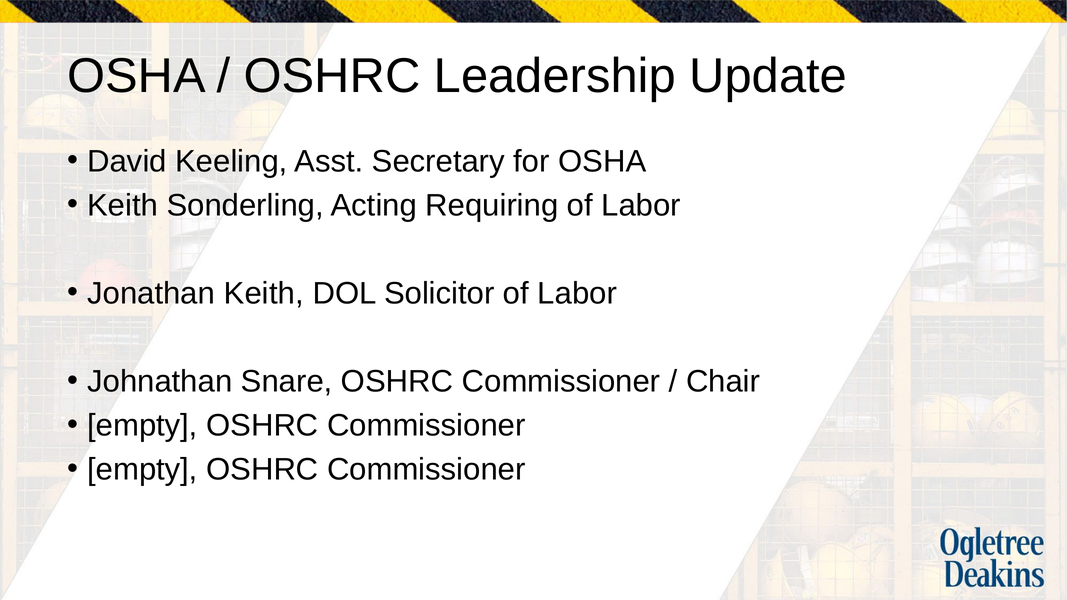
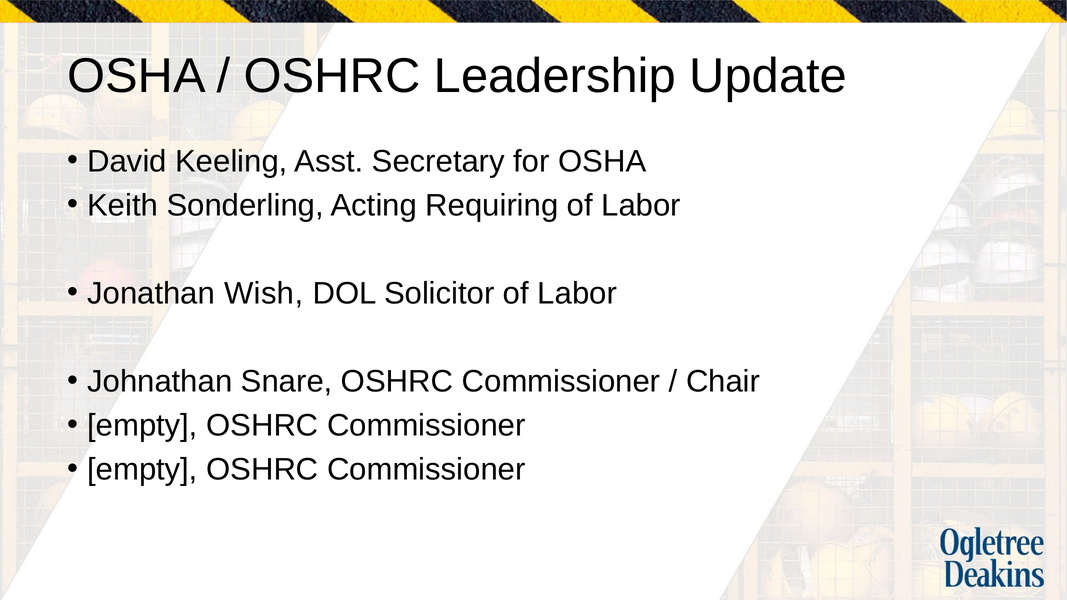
Jonathan Keith: Keith -> Wish
